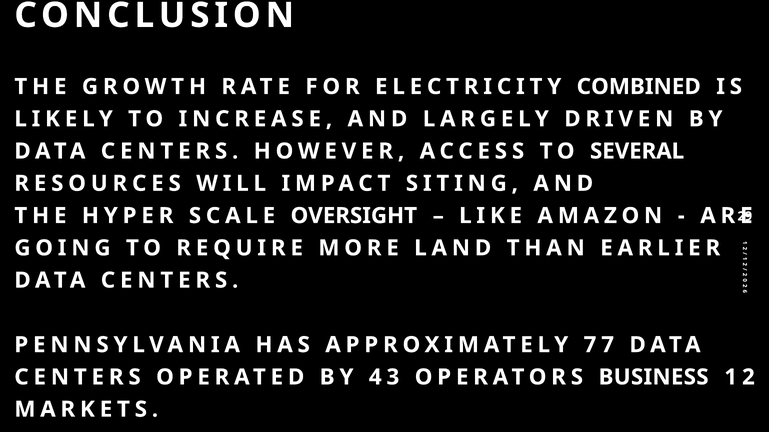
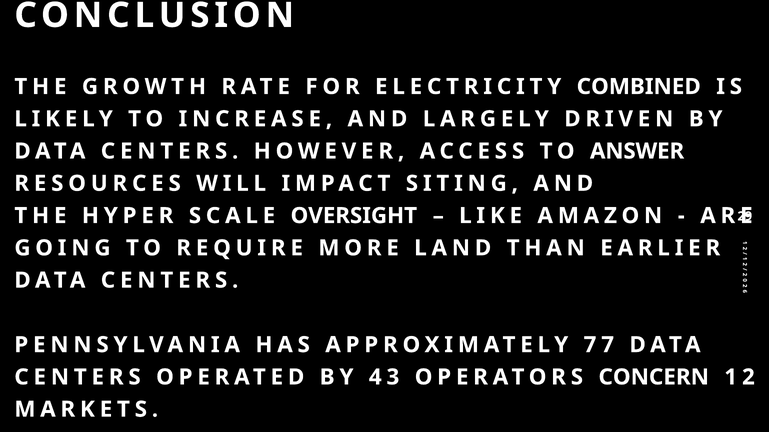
SEVERAL: SEVERAL -> ANSWER
BUSINESS: BUSINESS -> CONCERN
